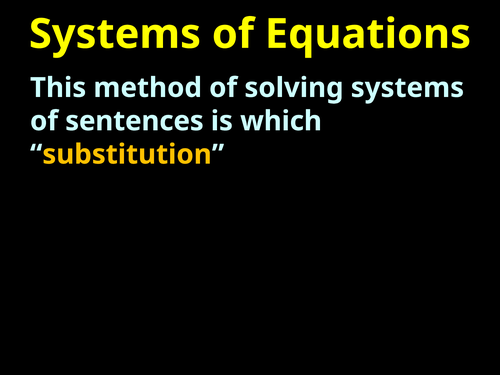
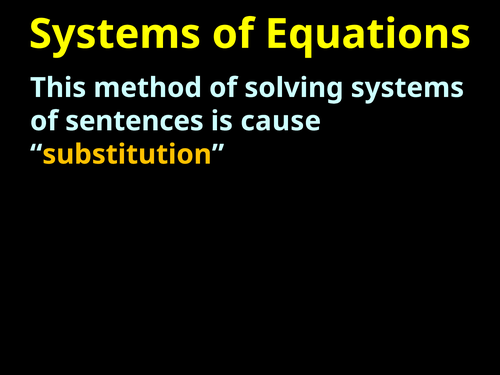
which: which -> cause
